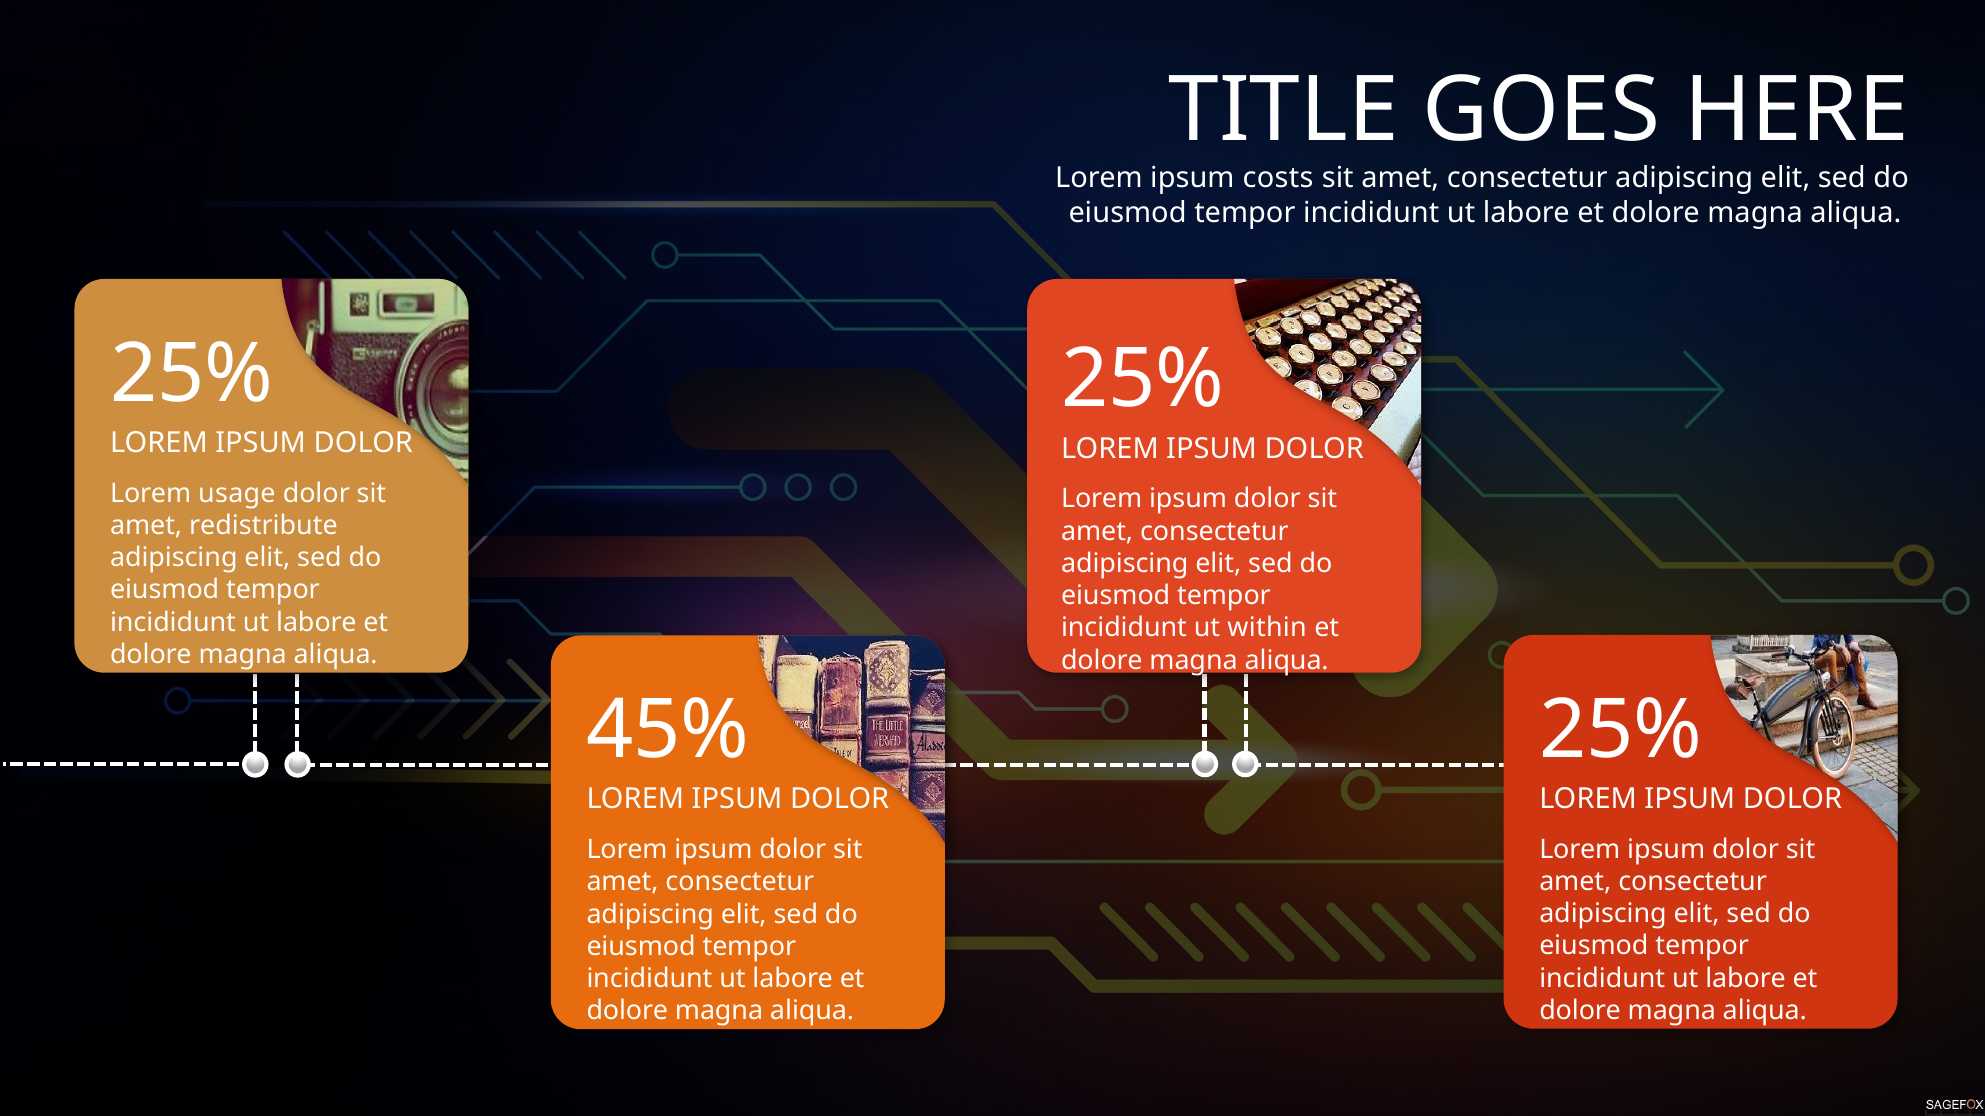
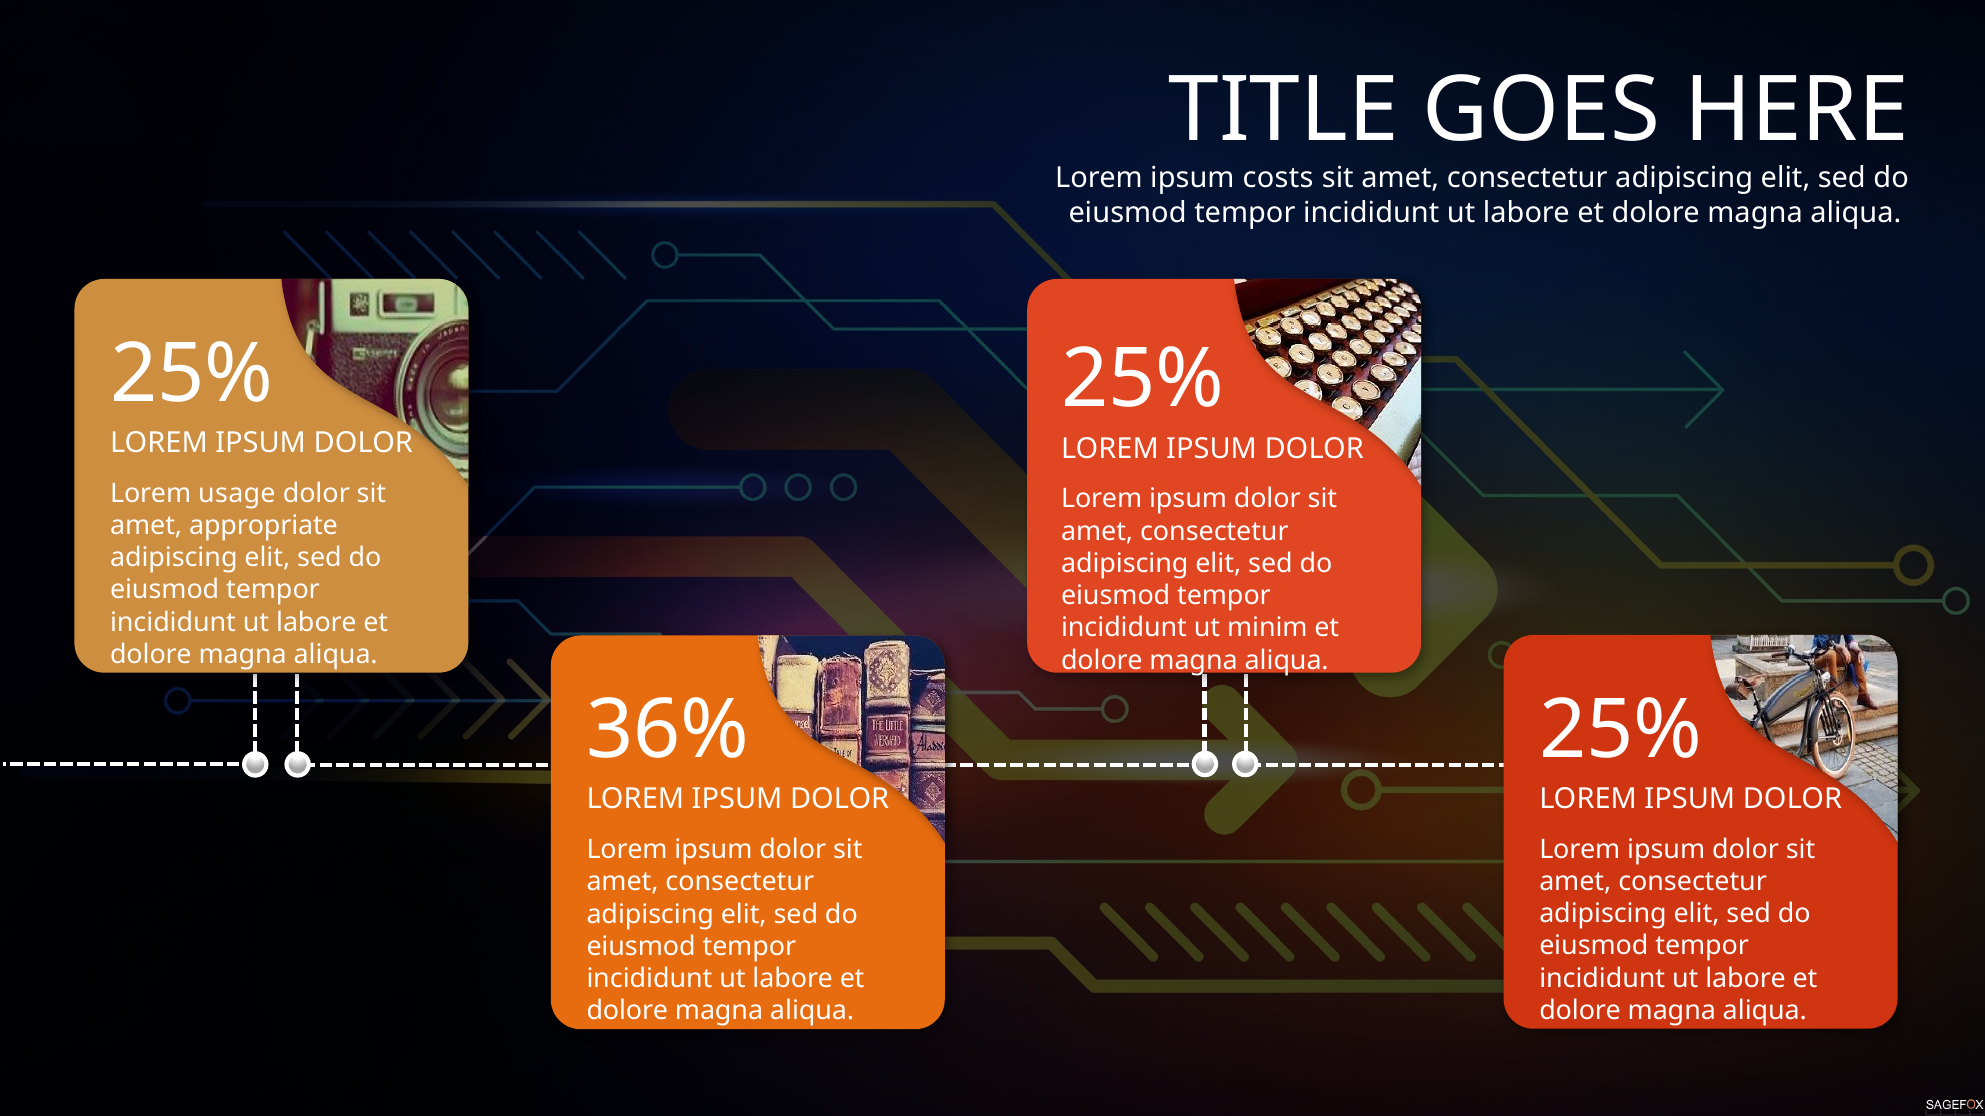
redistribute: redistribute -> appropriate
within: within -> minim
45%: 45% -> 36%
